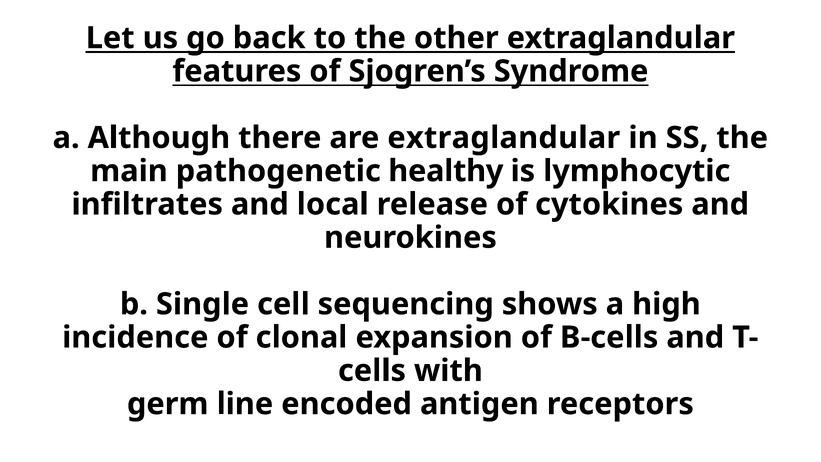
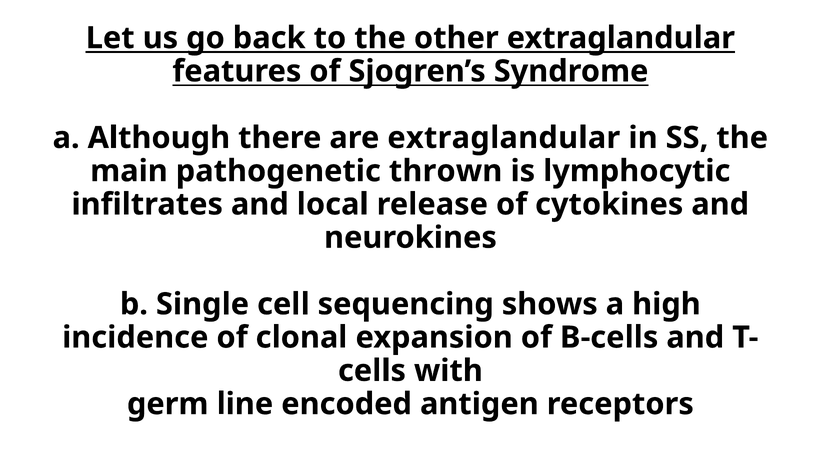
healthy: healthy -> thrown
